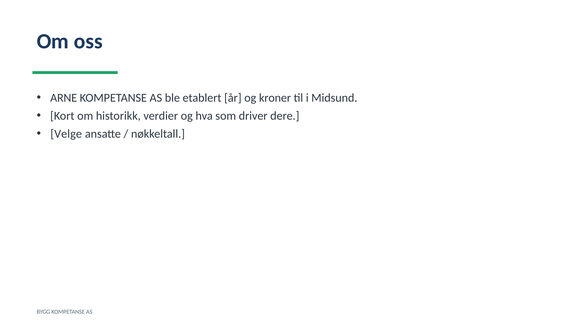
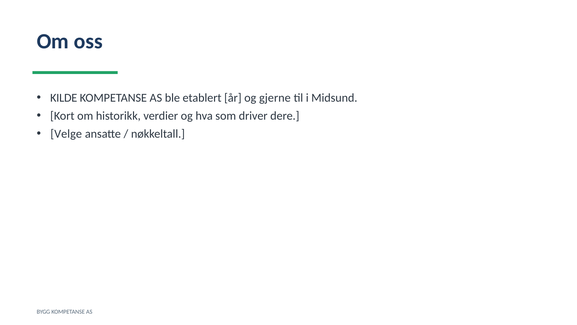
ARNE: ARNE -> KILDE
kroner: kroner -> gjerne
